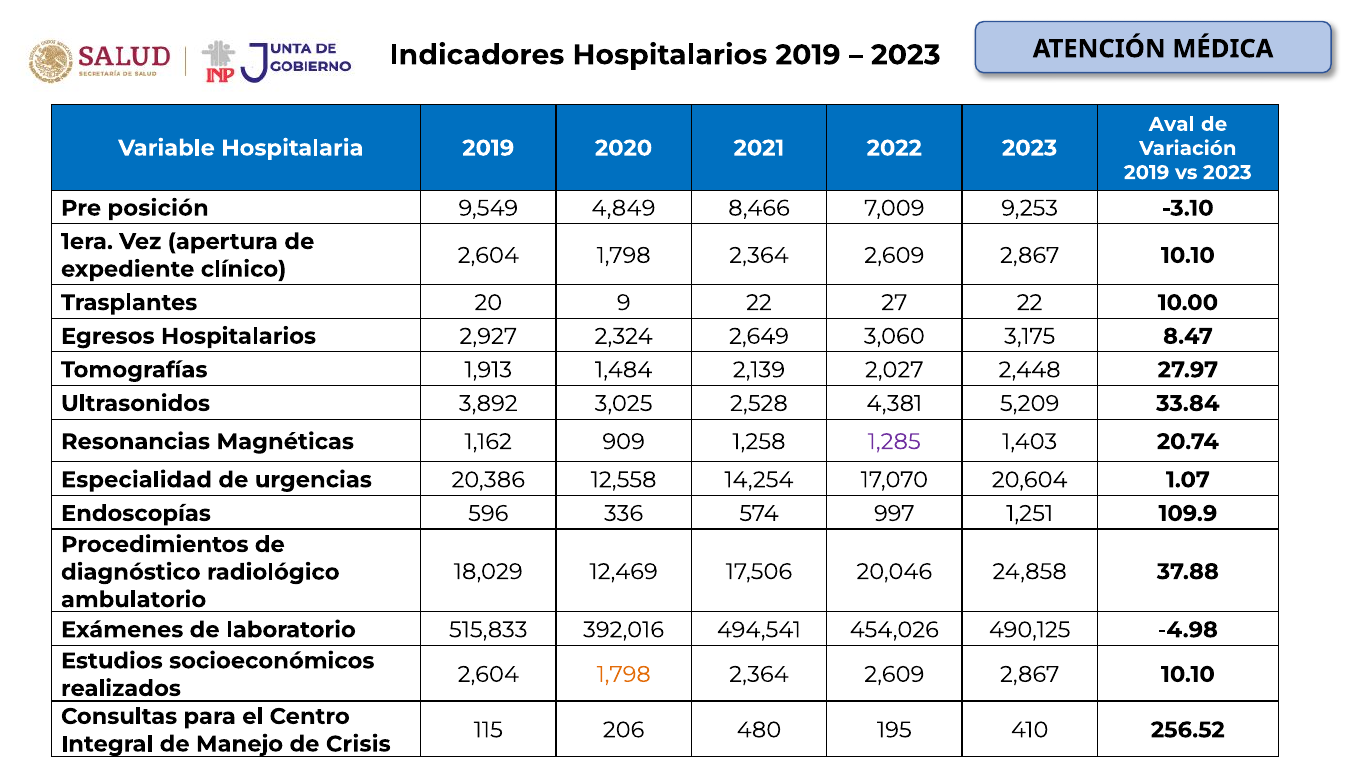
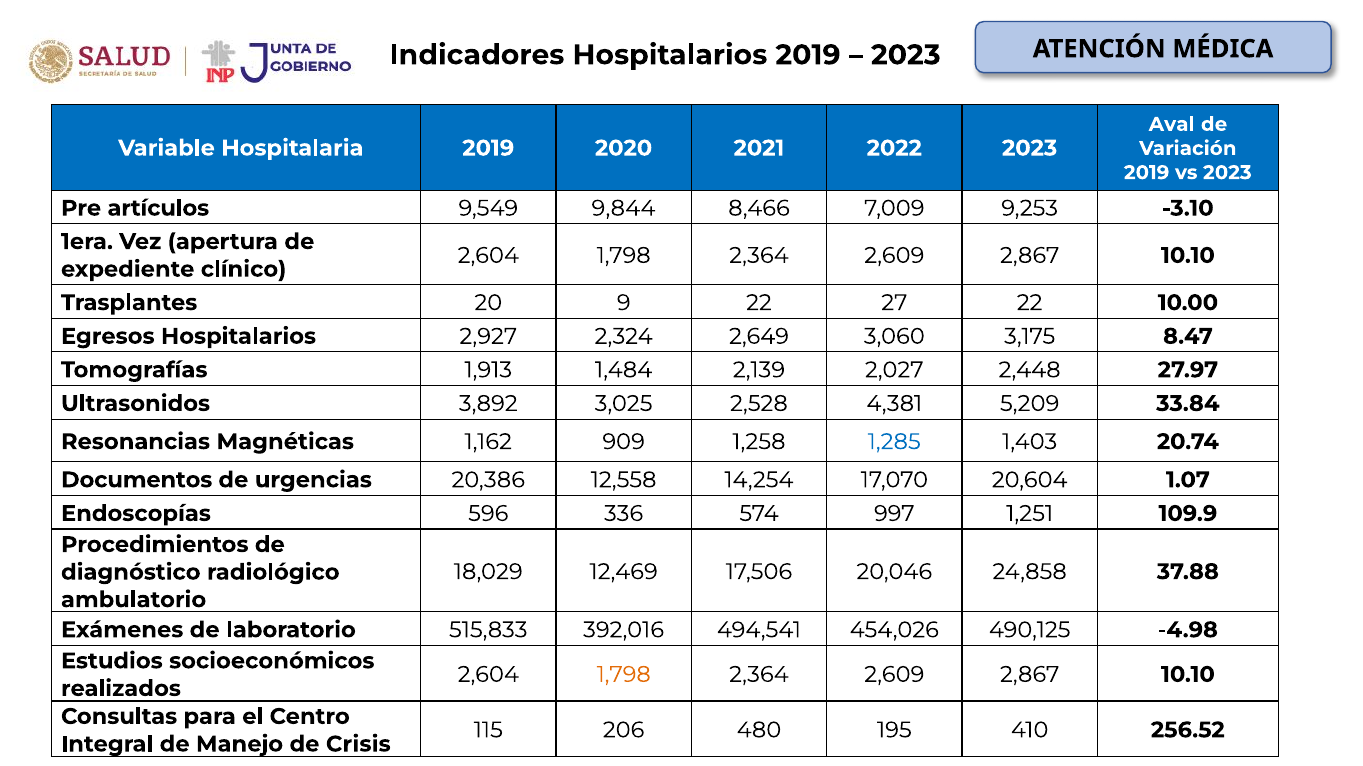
posición: posición -> artículos
4,849: 4,849 -> 9,844
1,285 colour: purple -> blue
Especialidad: Especialidad -> Documentos
